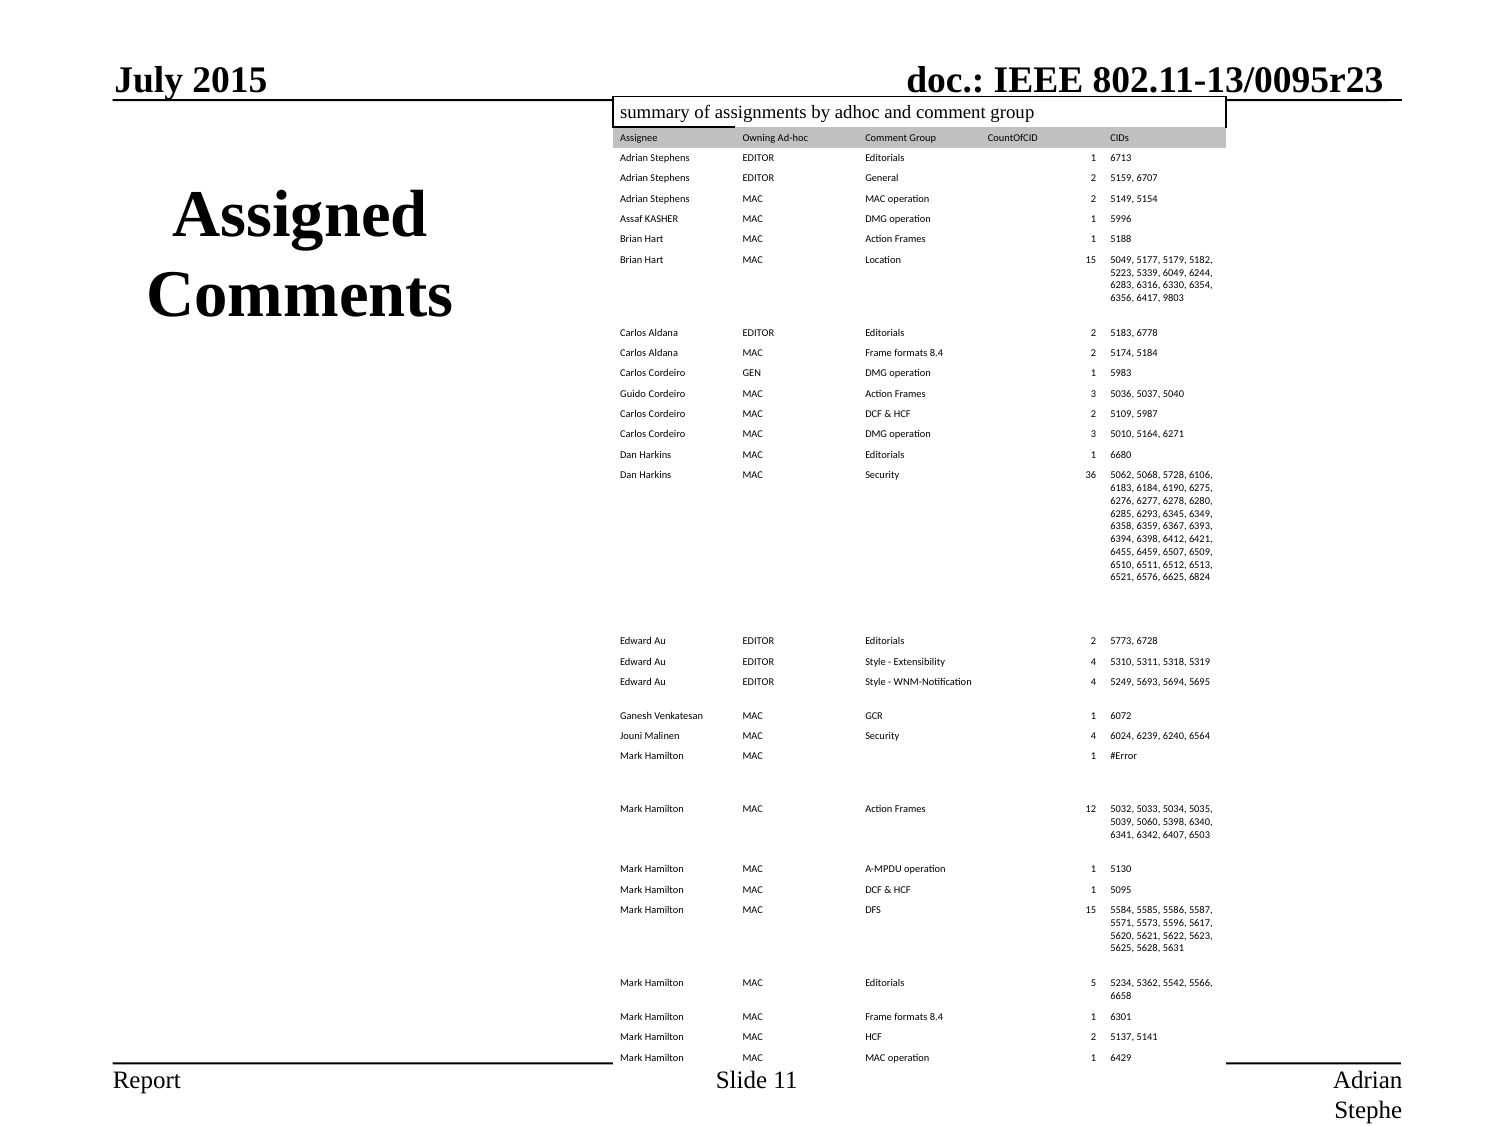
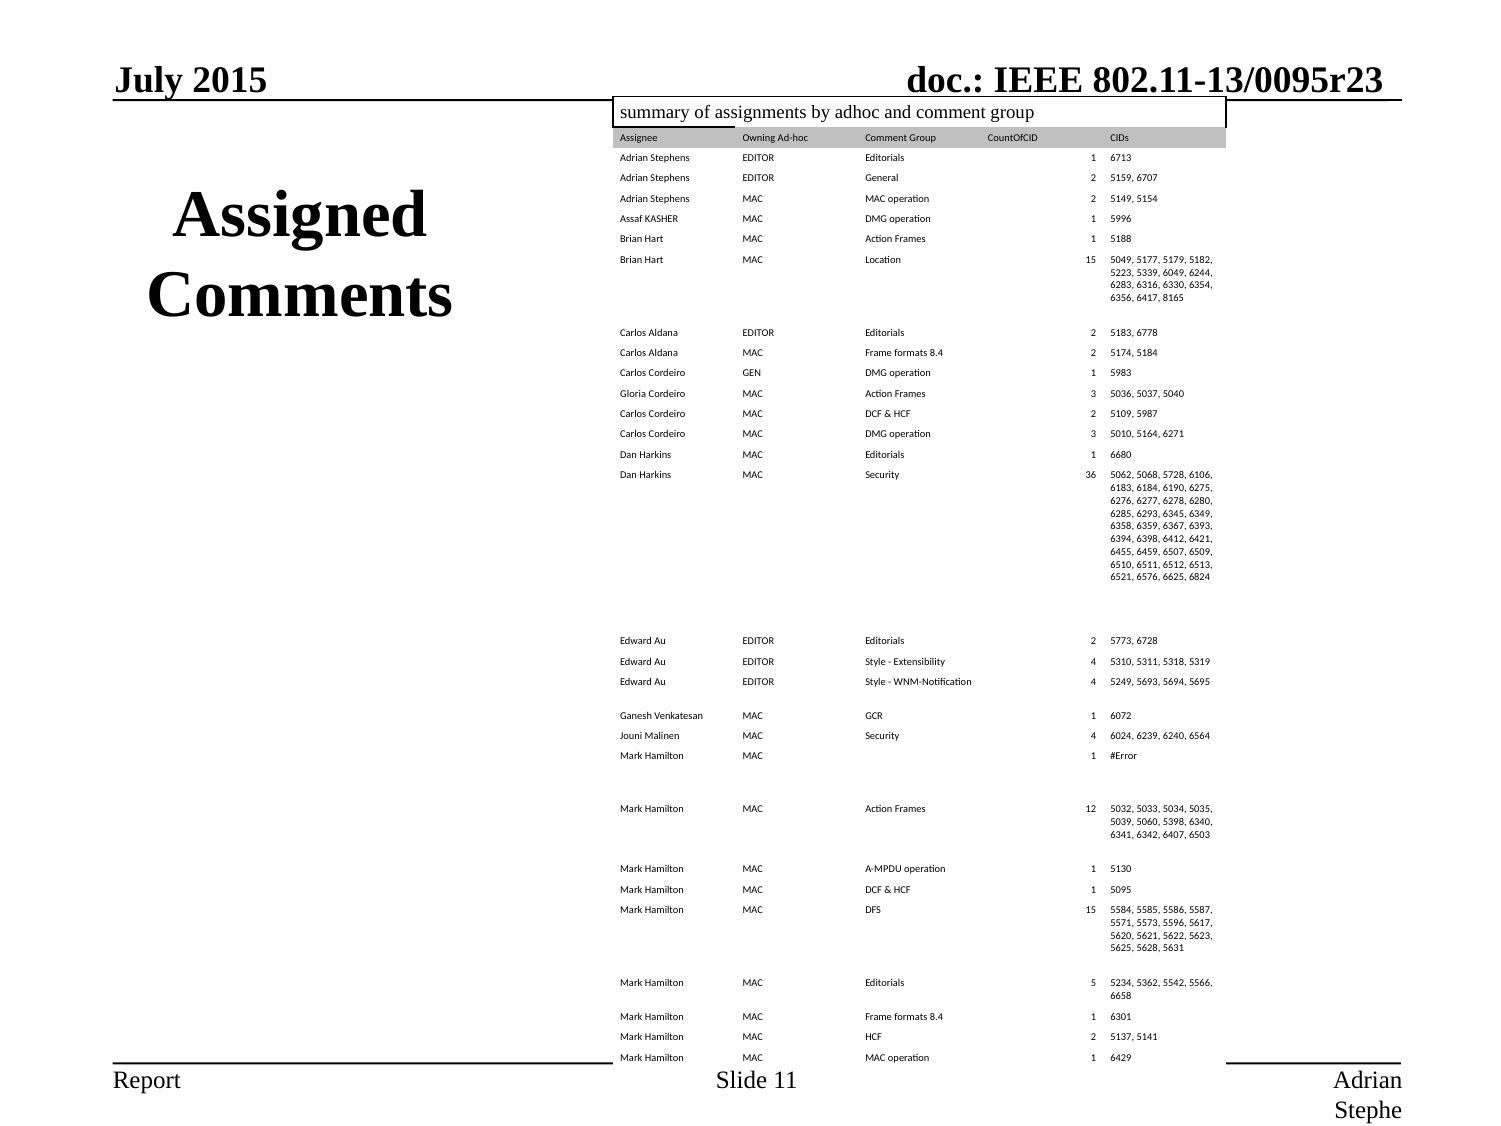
9803: 9803 -> 8165
Guido: Guido -> Gloria
